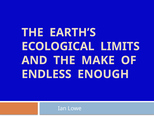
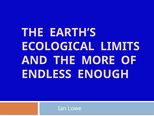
MAKE: MAKE -> MORE
